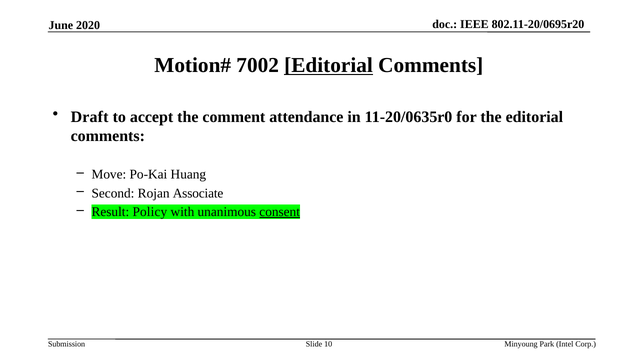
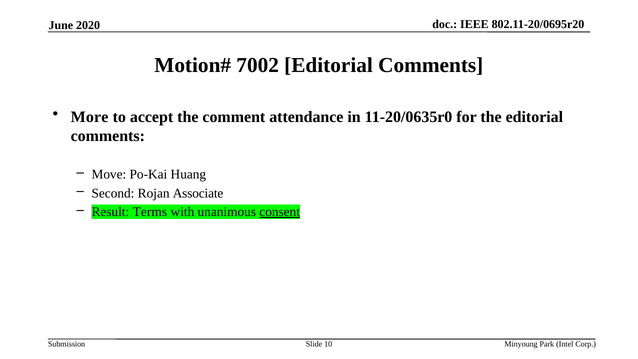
Editorial at (329, 65) underline: present -> none
Draft: Draft -> More
Policy: Policy -> Terms
